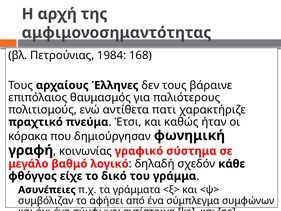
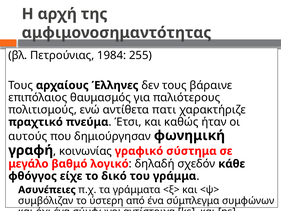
168: 168 -> 255
κόρακα: κόρακα -> αυτούς
αφήσει: αφήσει -> ύστερη
